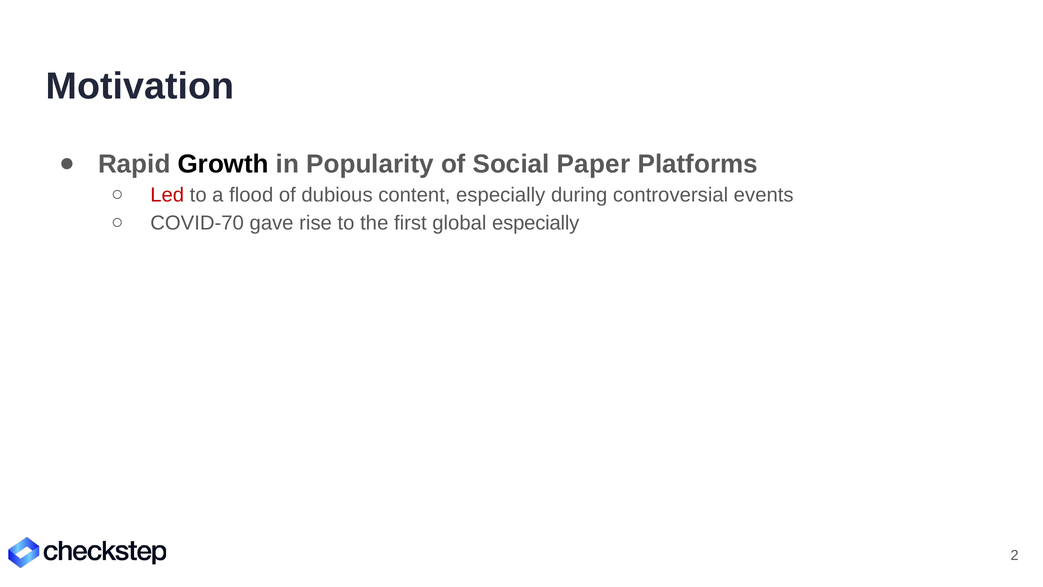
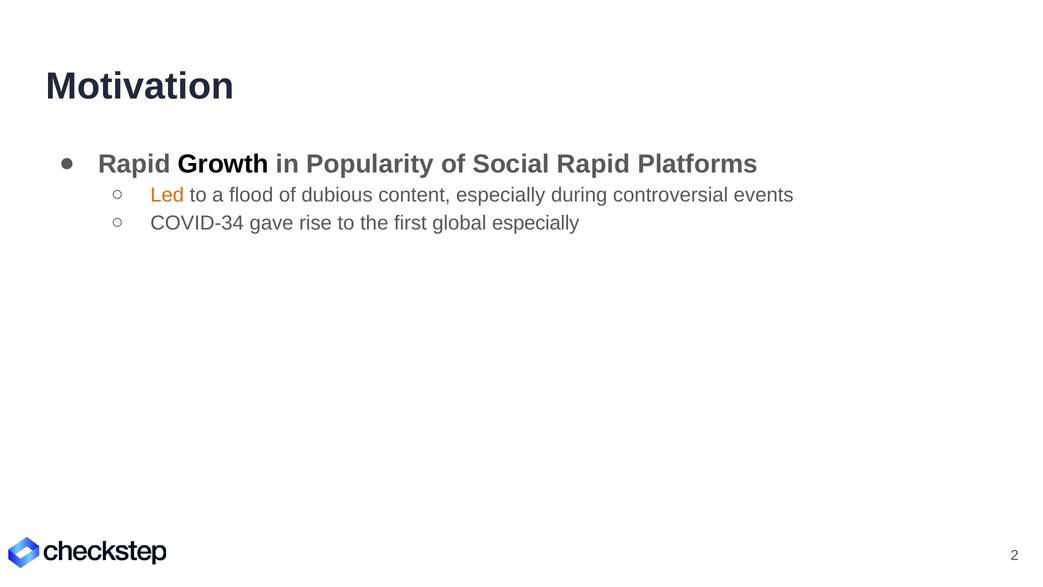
Social Paper: Paper -> Rapid
Led colour: red -> orange
COVID-70: COVID-70 -> COVID-34
